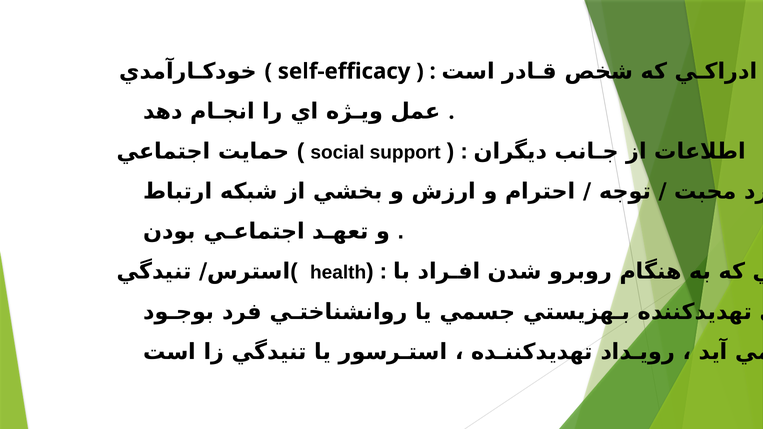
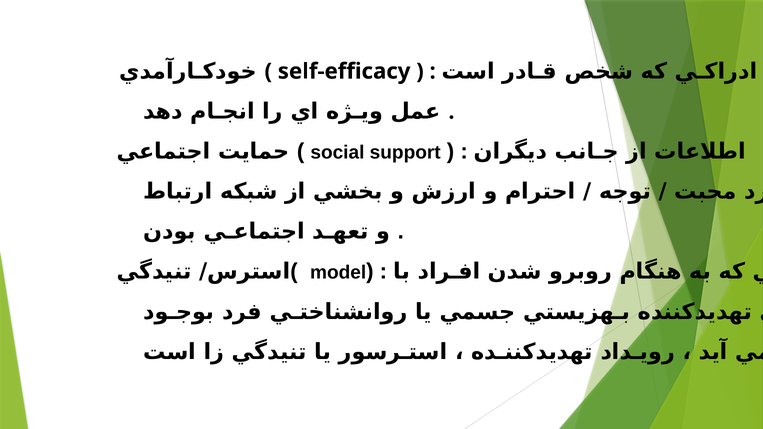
health: health -> model
